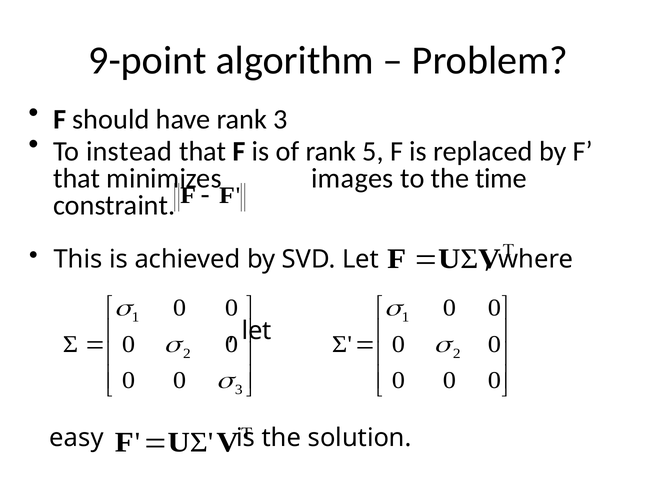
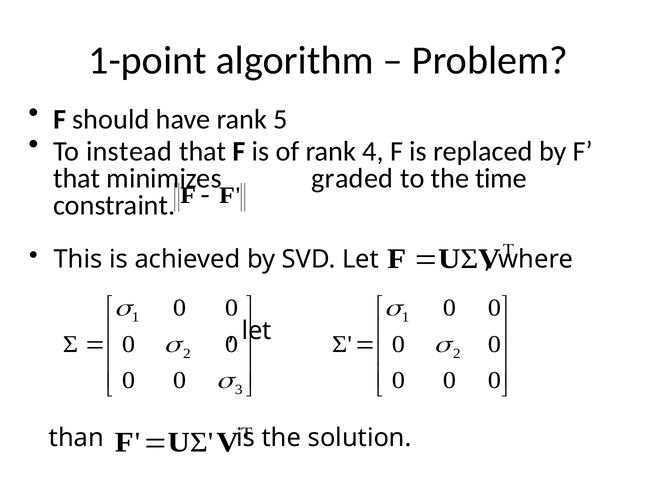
9-point: 9-point -> 1-point
rank 3: 3 -> 5
5: 5 -> 4
images: images -> graded
easy: easy -> than
